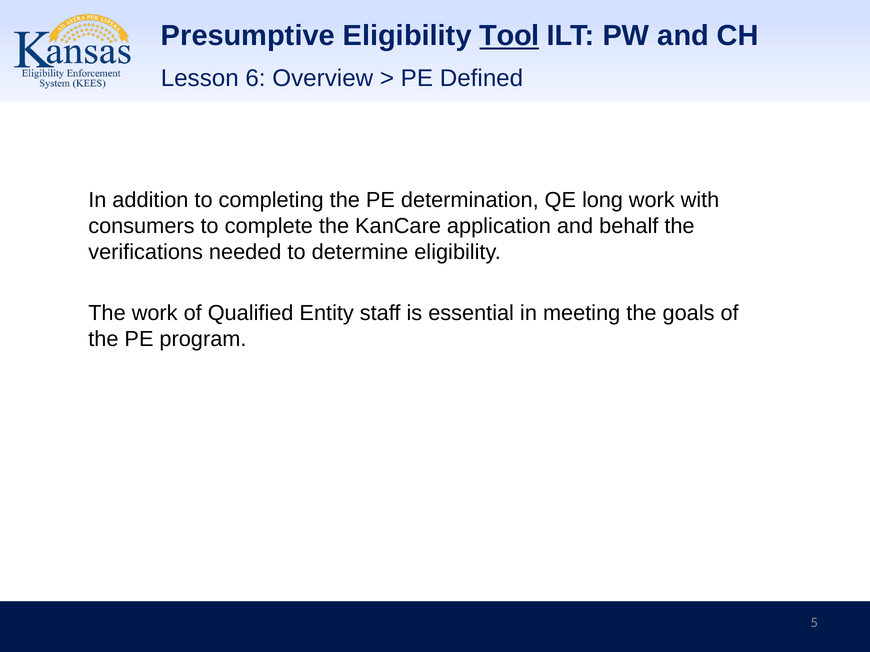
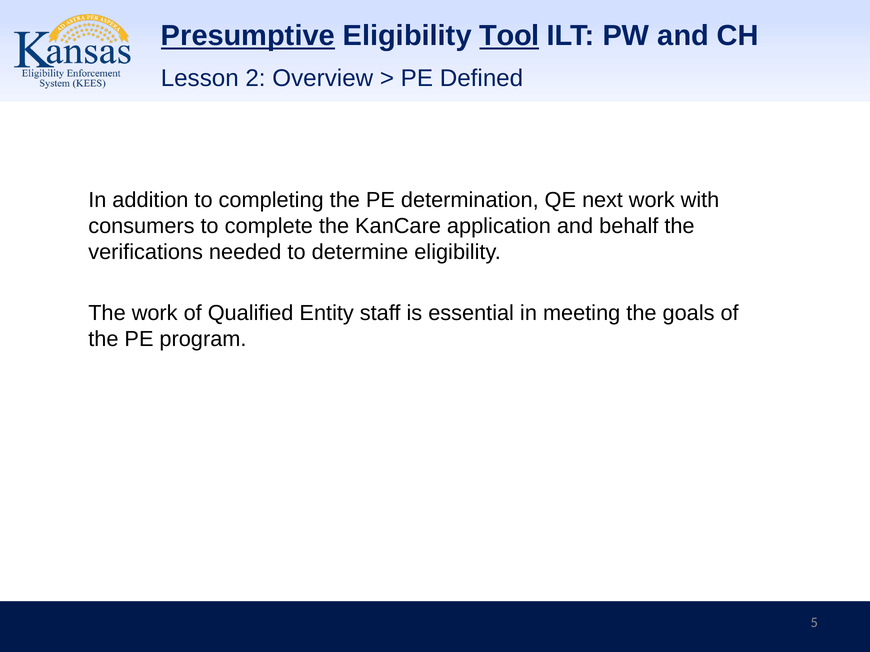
Presumptive underline: none -> present
6: 6 -> 2
long: long -> next
